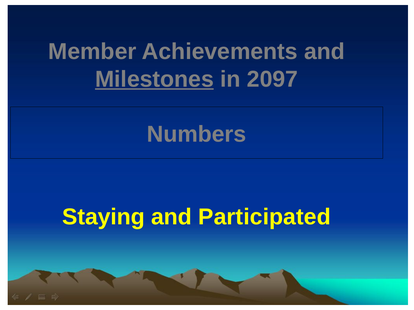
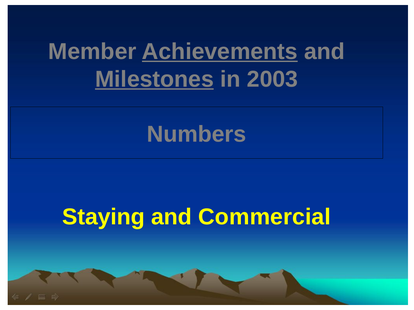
Achievements underline: none -> present
2097: 2097 -> 2003
Participated: Participated -> Commercial
